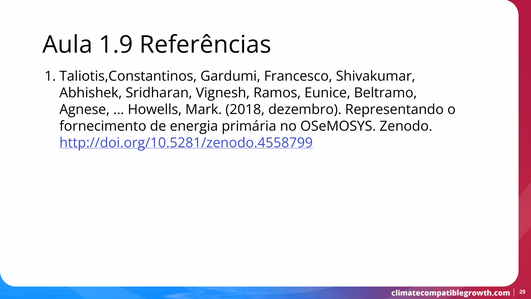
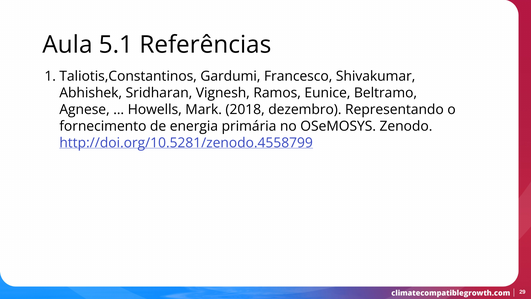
1.9: 1.9 -> 5.1
